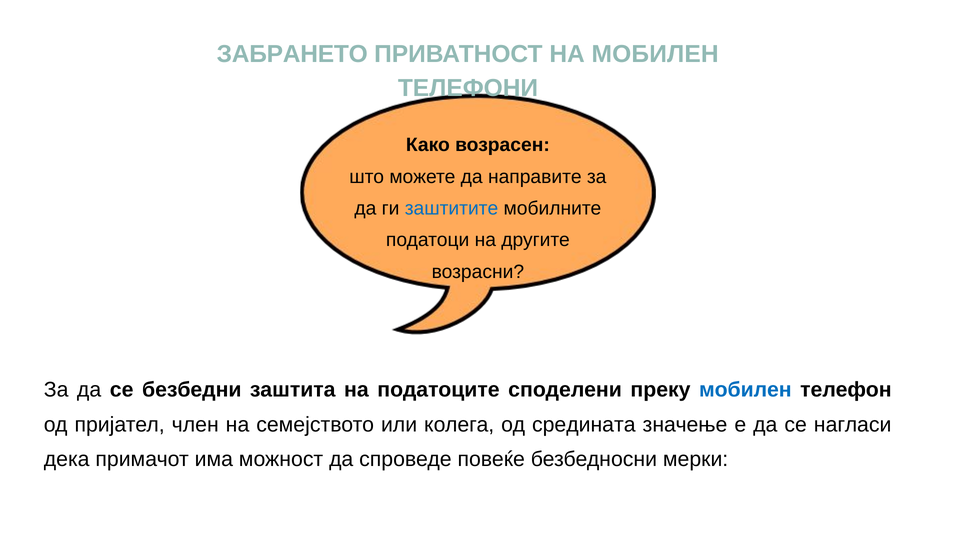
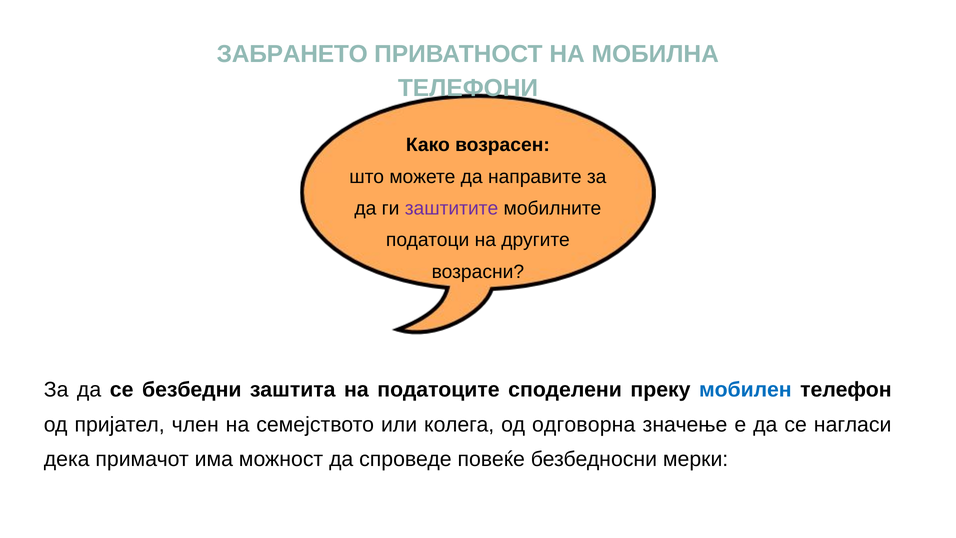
НА МОБИЛЕН: МОБИЛЕН -> МОБИЛНА
заштитите colour: blue -> purple
средината: средината -> одговорна
